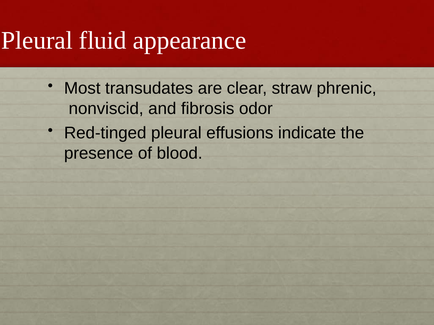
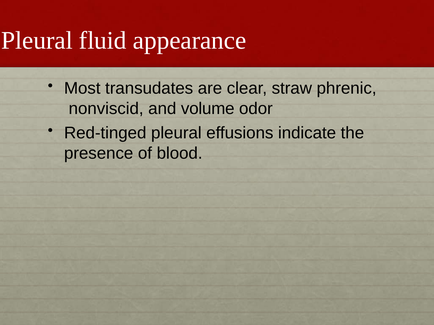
fibrosis: fibrosis -> volume
